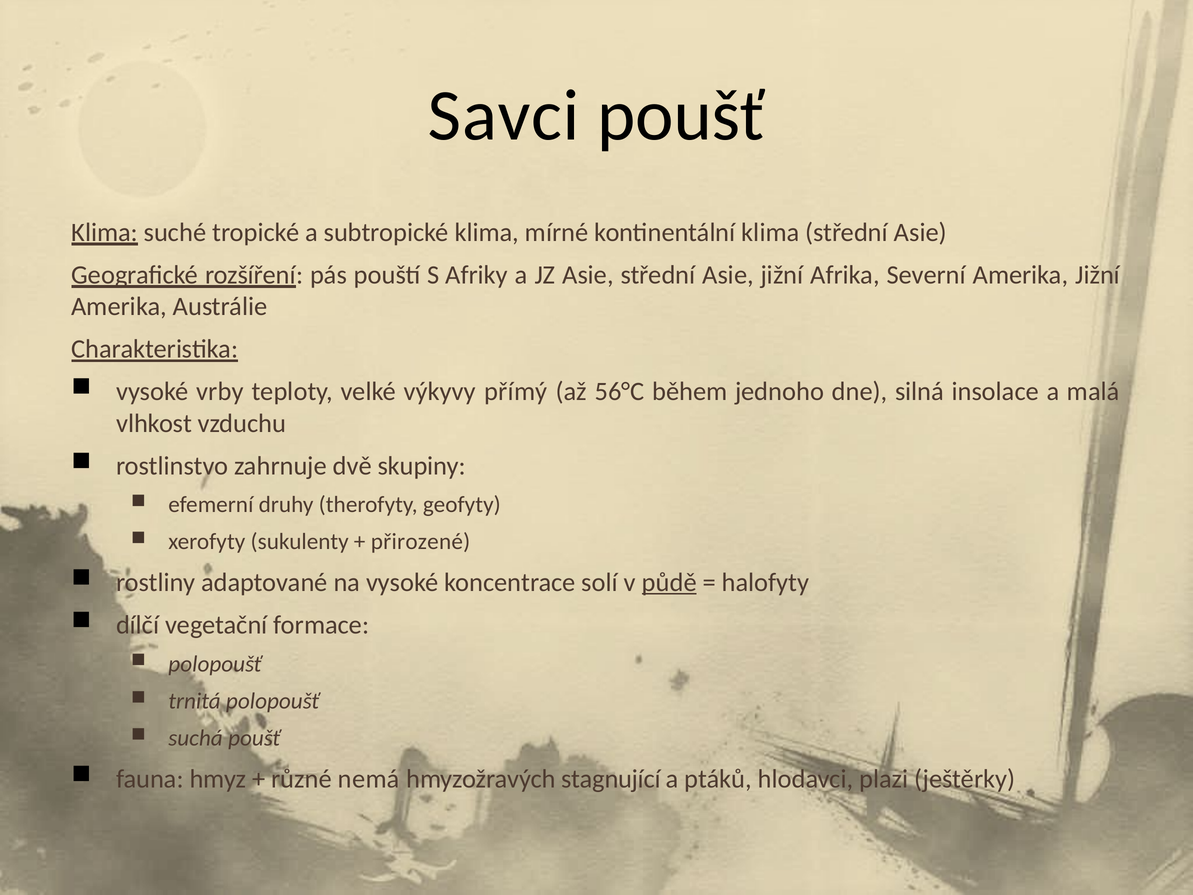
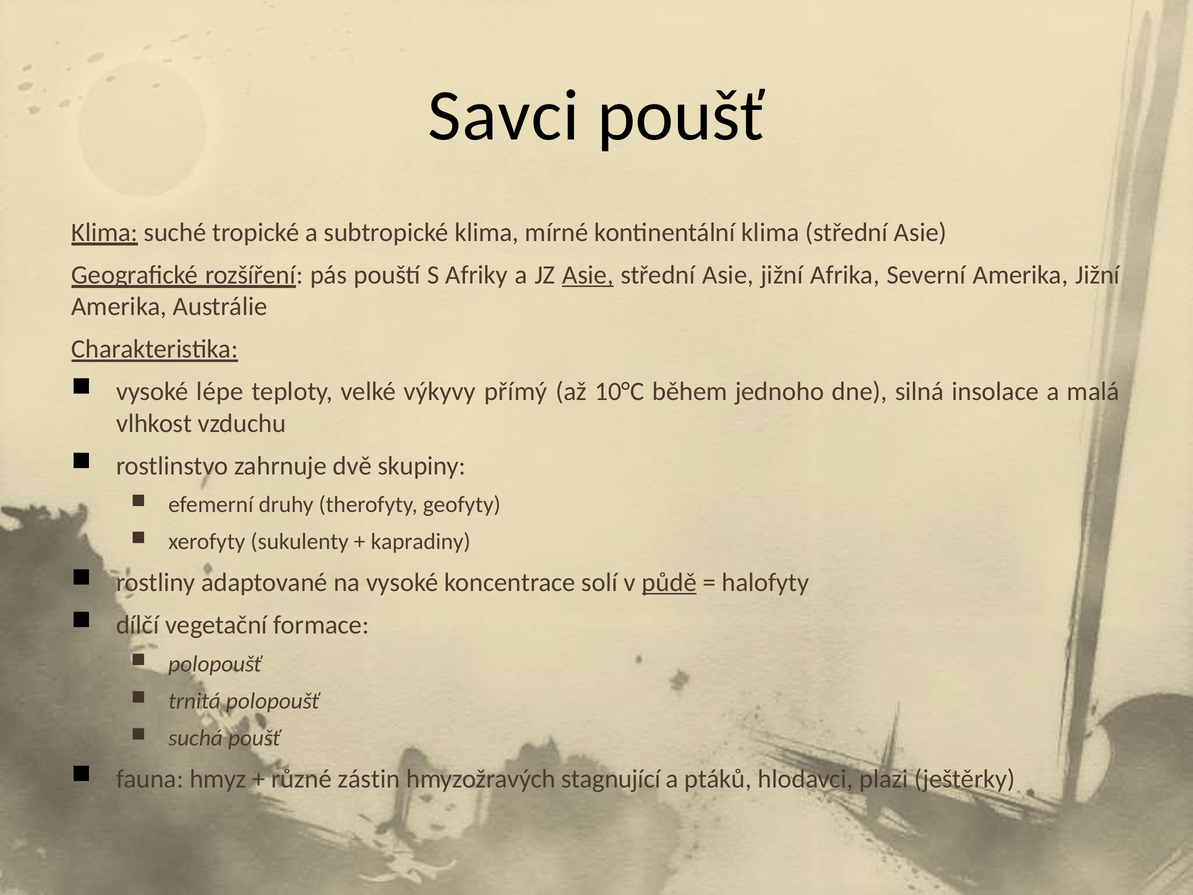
Asie at (588, 275) underline: none -> present
vrby: vrby -> lépe
56°C: 56°C -> 10°C
přirozené: přirozené -> kapradiny
nemá: nemá -> zástin
